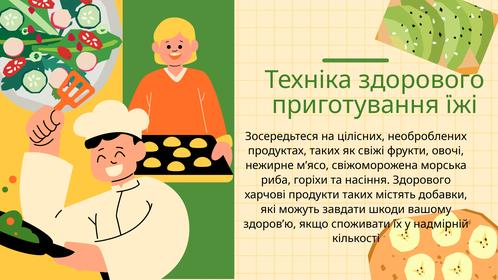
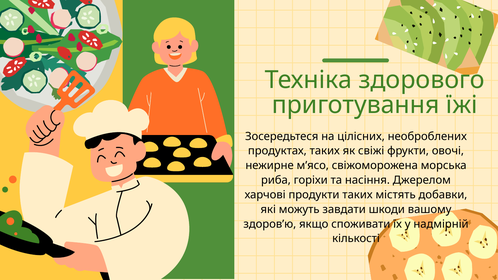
насіння Здорового: Здорового -> Джерелом
